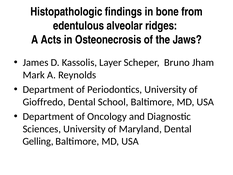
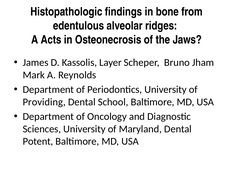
Gioffredo: Gioffredo -> Providing
Gelling: Gelling -> Potent
